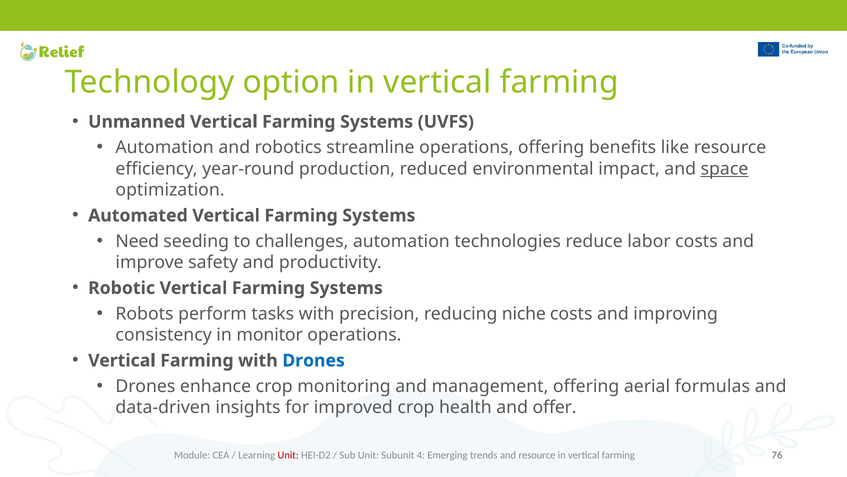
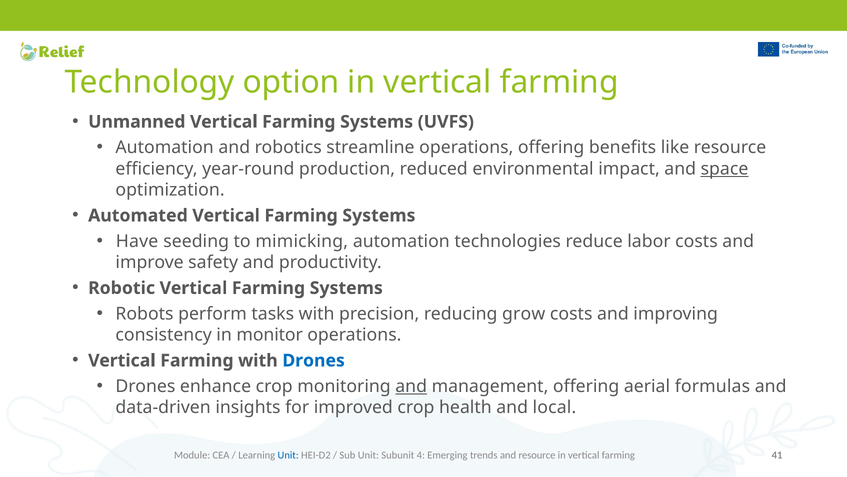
Need: Need -> Have
challenges: challenges -> mimicking
niche: niche -> grow
and at (411, 386) underline: none -> present
offer: offer -> local
Unit at (288, 455) colour: red -> blue
76: 76 -> 41
